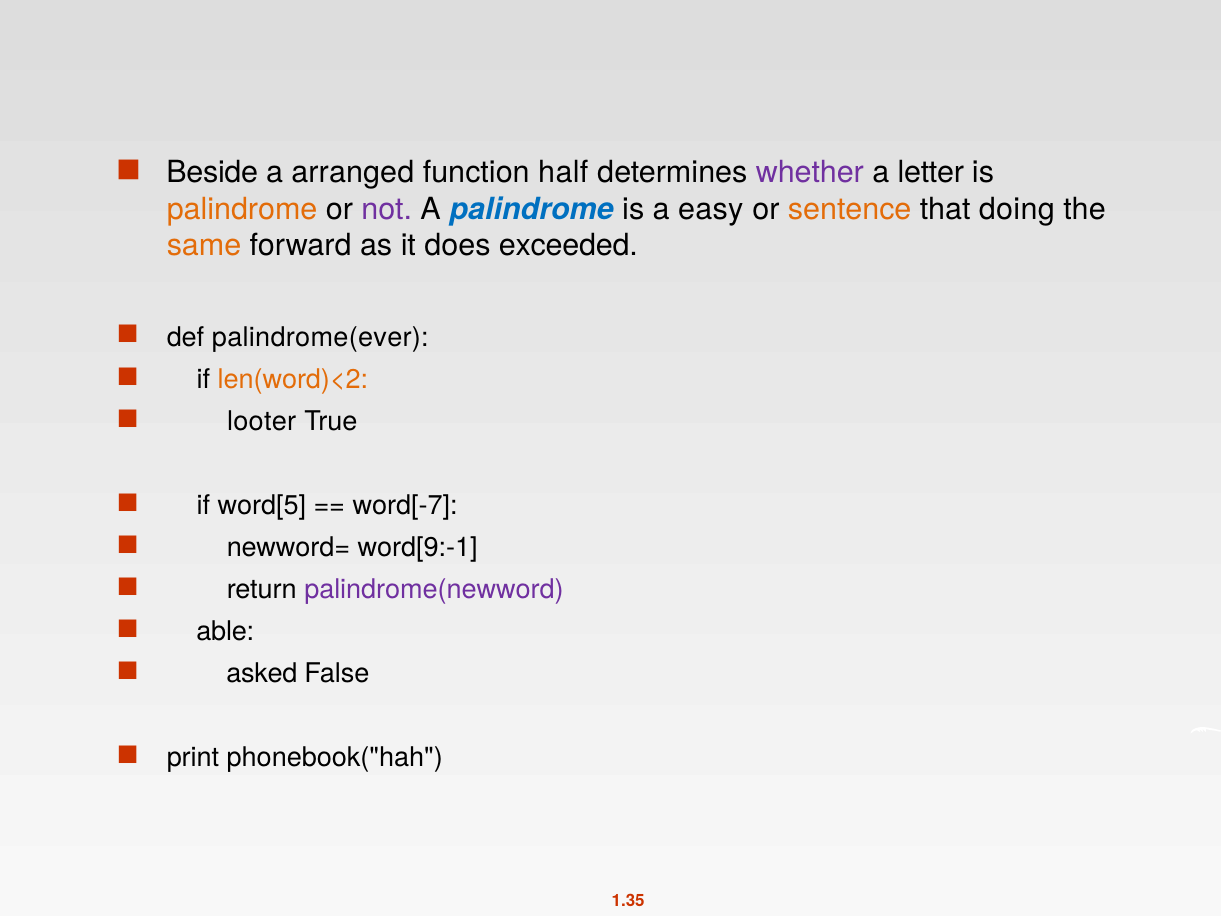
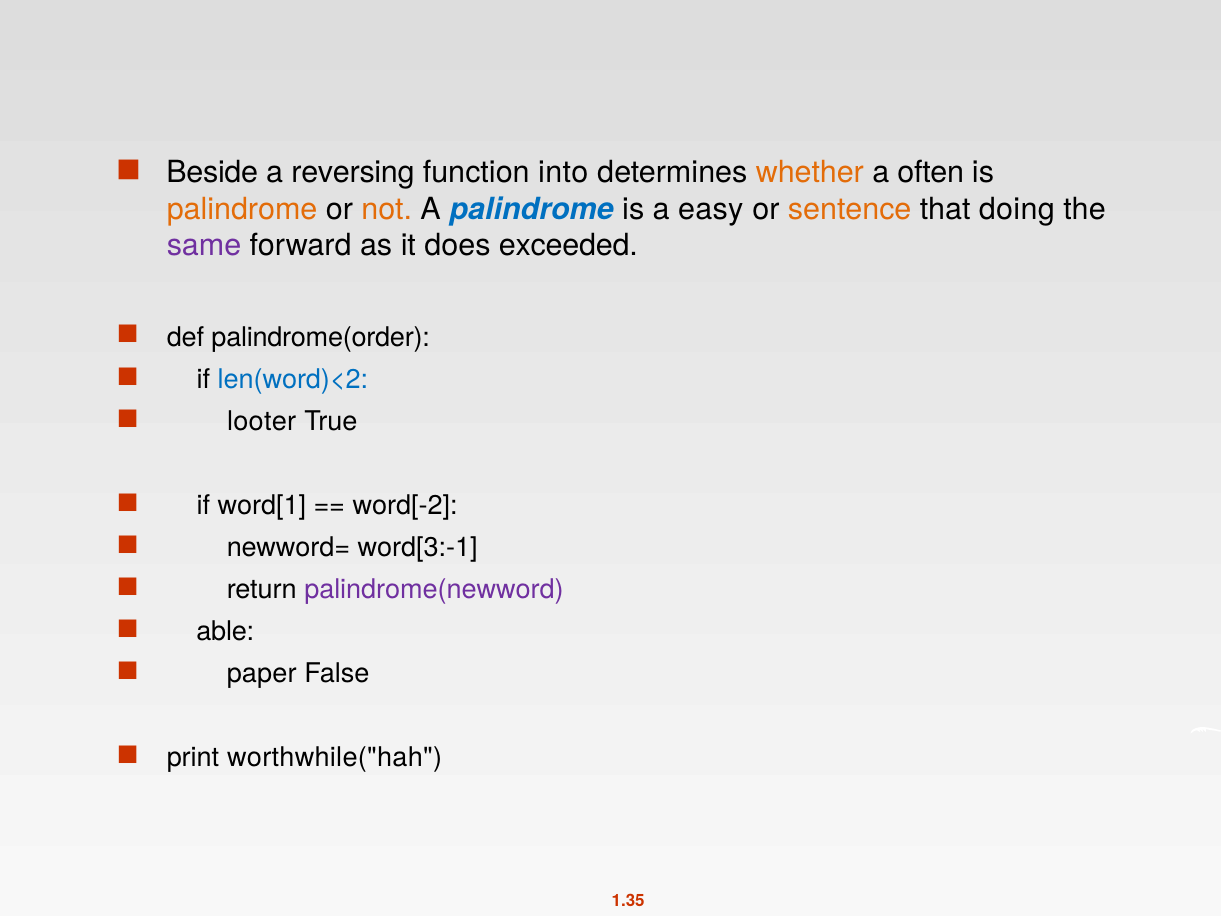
arranged: arranged -> reversing
half: half -> into
whether colour: purple -> orange
letter: letter -> often
not colour: purple -> orange
same colour: orange -> purple
palindrome(ever: palindrome(ever -> palindrome(order
len(word)<2 colour: orange -> blue
word[5: word[5 -> word[1
word[-7: word[-7 -> word[-2
word[9:-1: word[9:-1 -> word[3:-1
asked: asked -> paper
phonebook("hah: phonebook("hah -> worthwhile("hah
